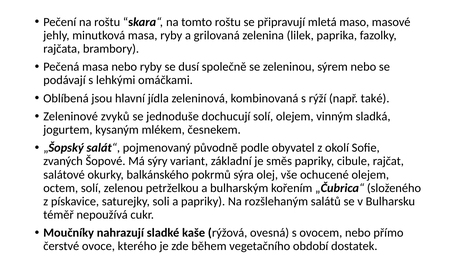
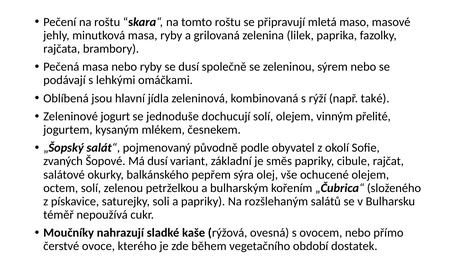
zvyků: zvyků -> jogurt
sladká: sladká -> přelité
Má sýry: sýry -> dusí
pokrmů: pokrmů -> pepřem
